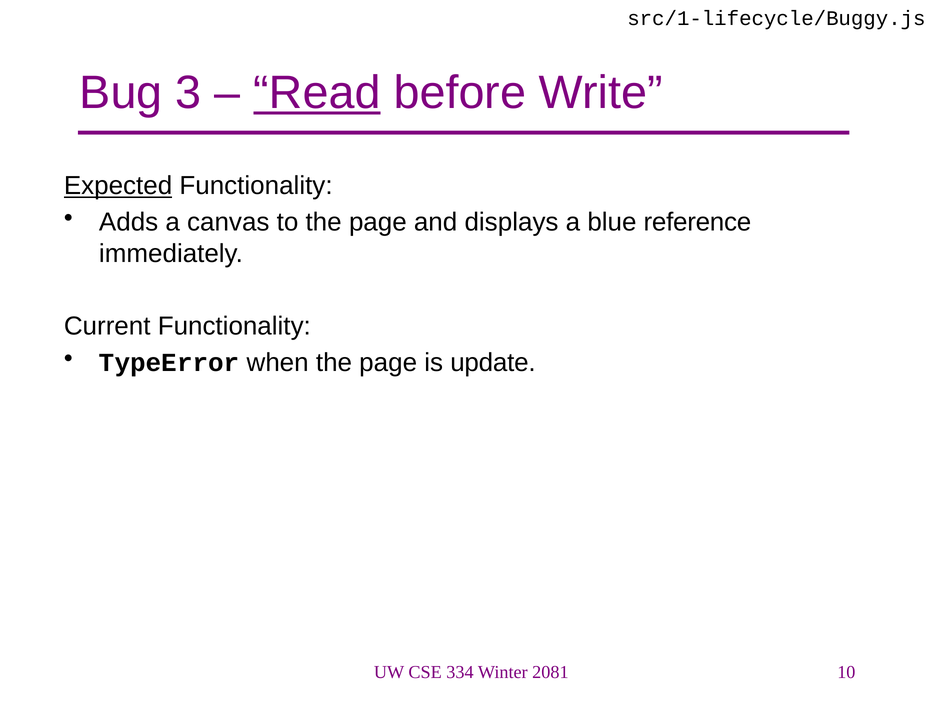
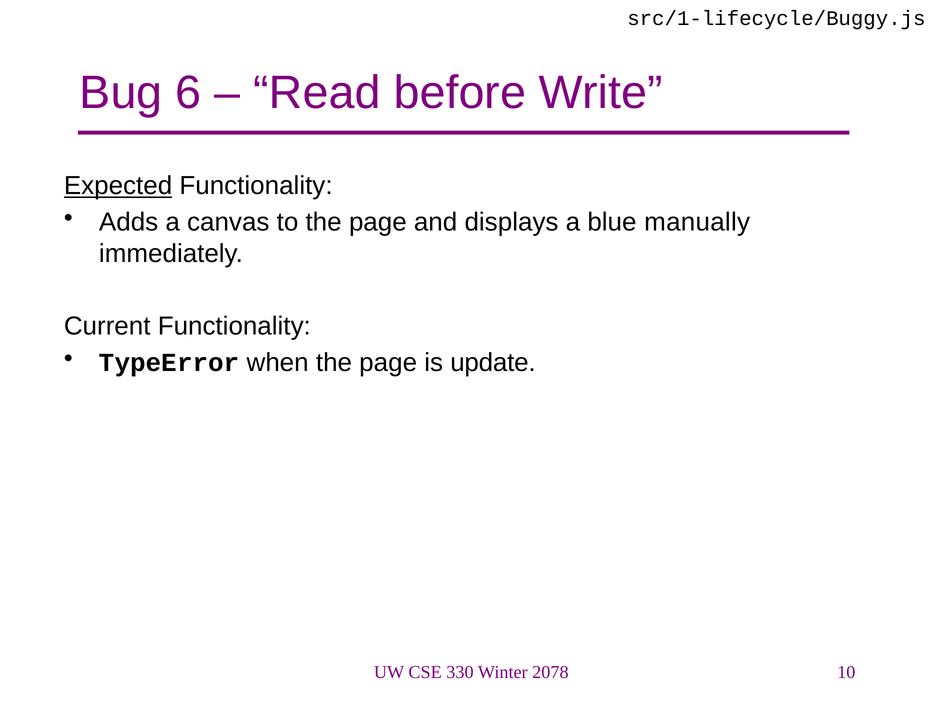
3: 3 -> 6
Read underline: present -> none
reference: reference -> manually
334: 334 -> 330
2081: 2081 -> 2078
